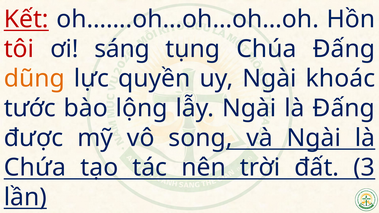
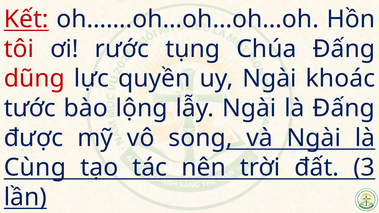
sáng: sáng -> rước
dũng colour: orange -> red
Chứa: Chứa -> Cùng
